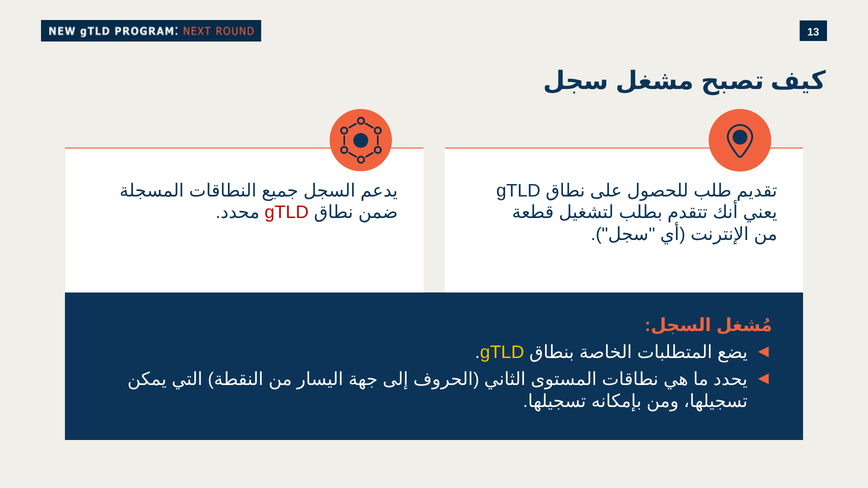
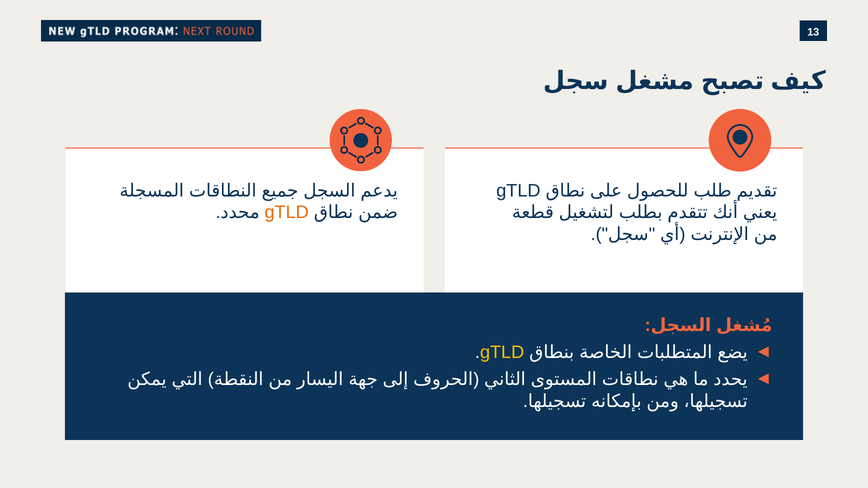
gTLD at (287, 213) colour: red -> orange
